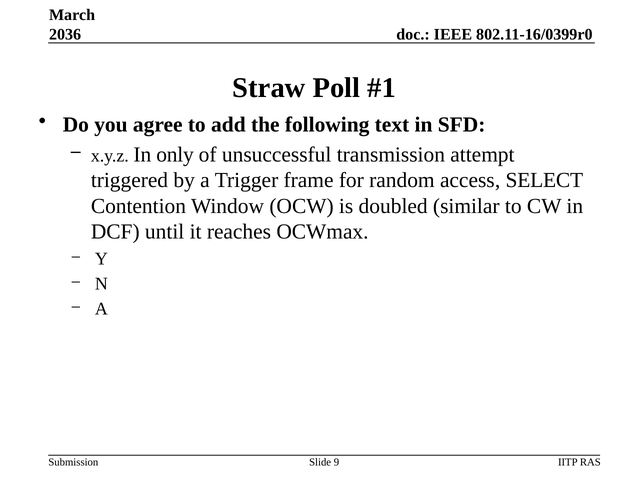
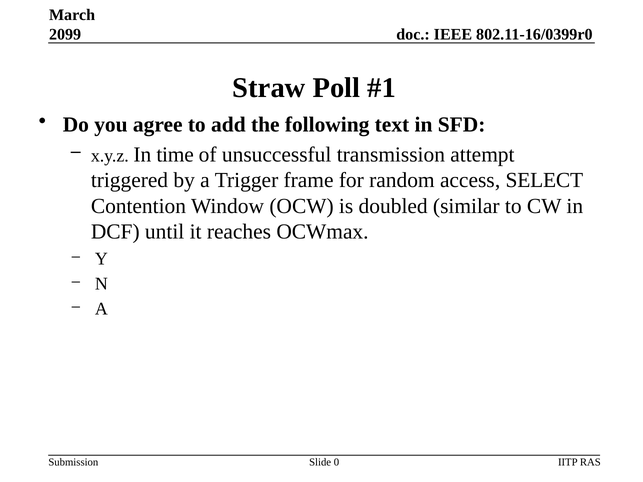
2036: 2036 -> 2099
only: only -> time
9: 9 -> 0
